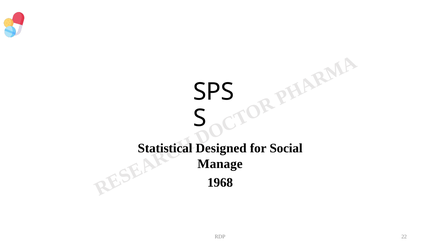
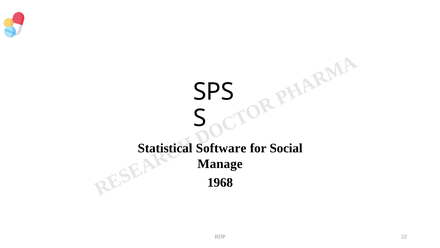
Designed: Designed -> Software
